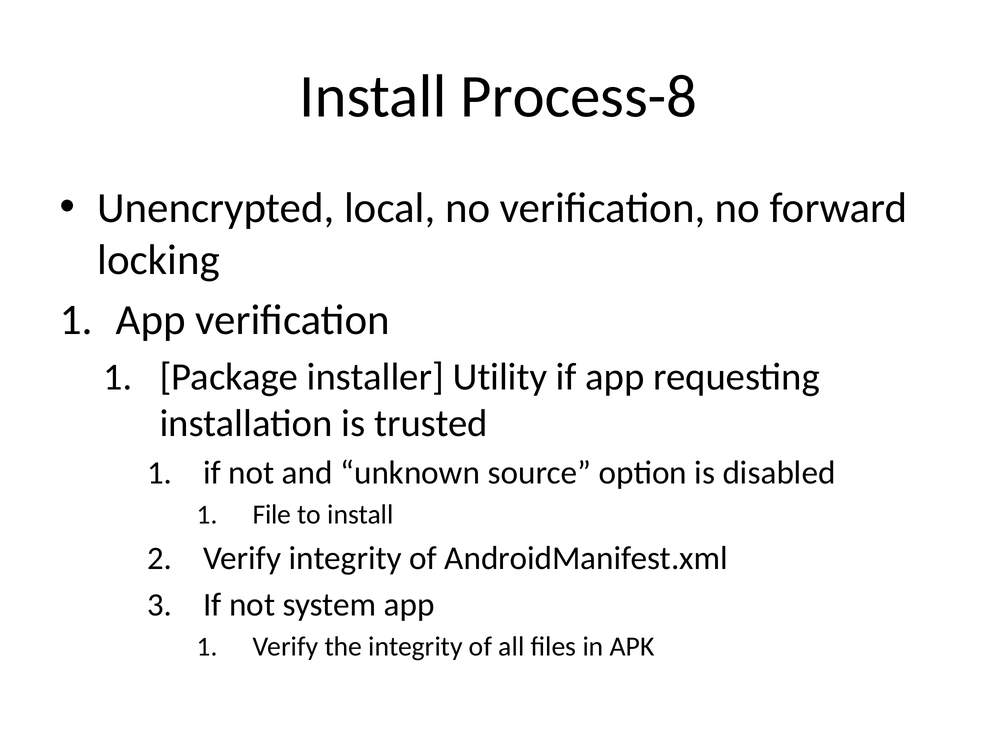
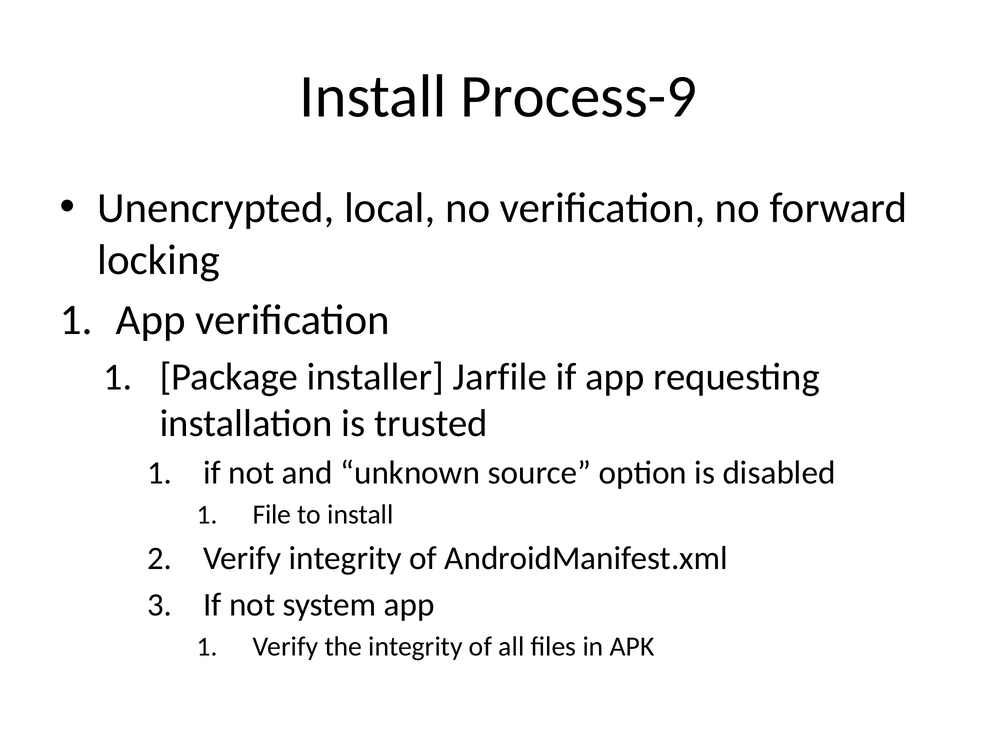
Process-8: Process-8 -> Process-9
Utility: Utility -> Jarfile
